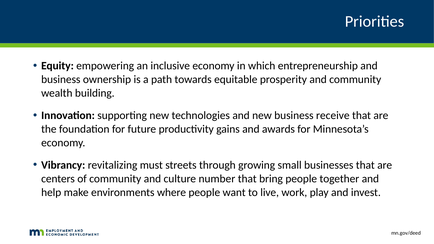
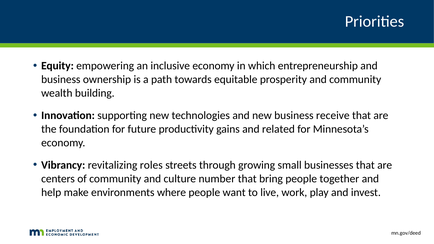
awards: awards -> related
must: must -> roles
